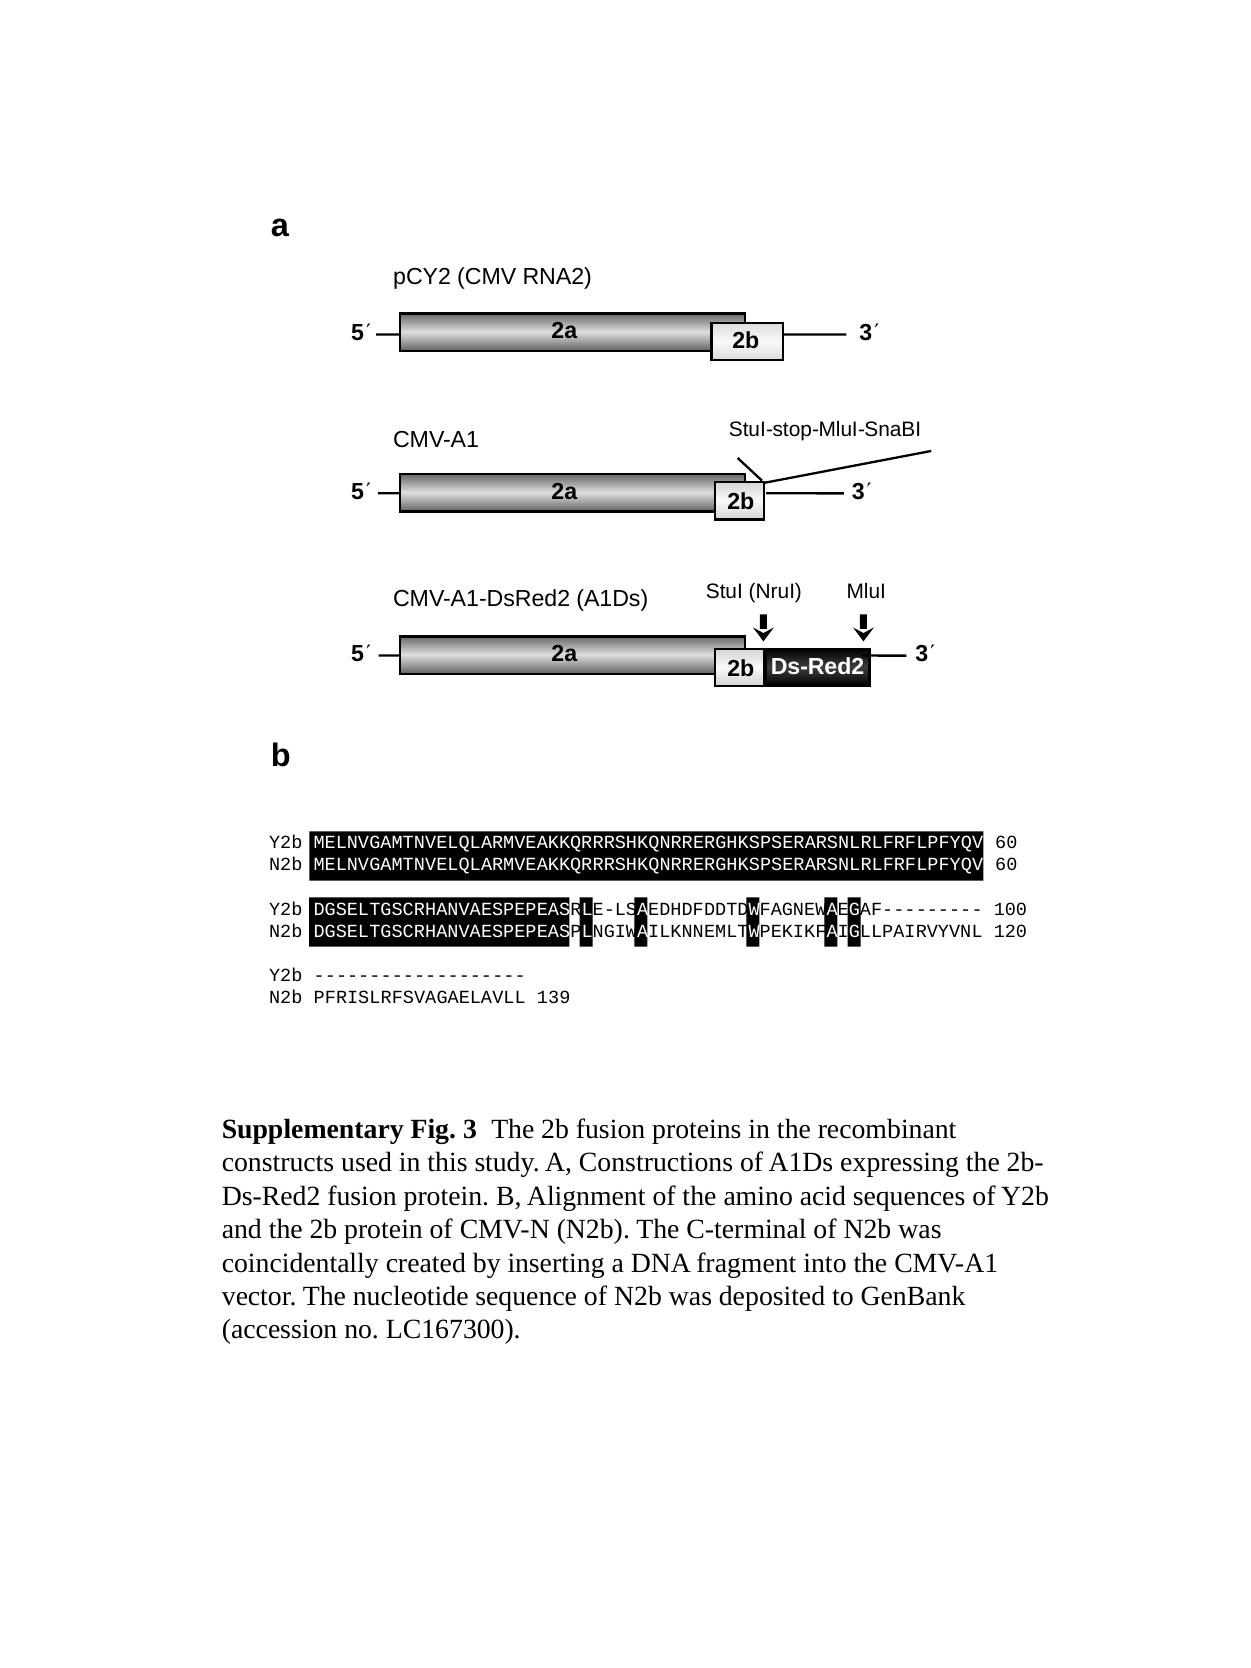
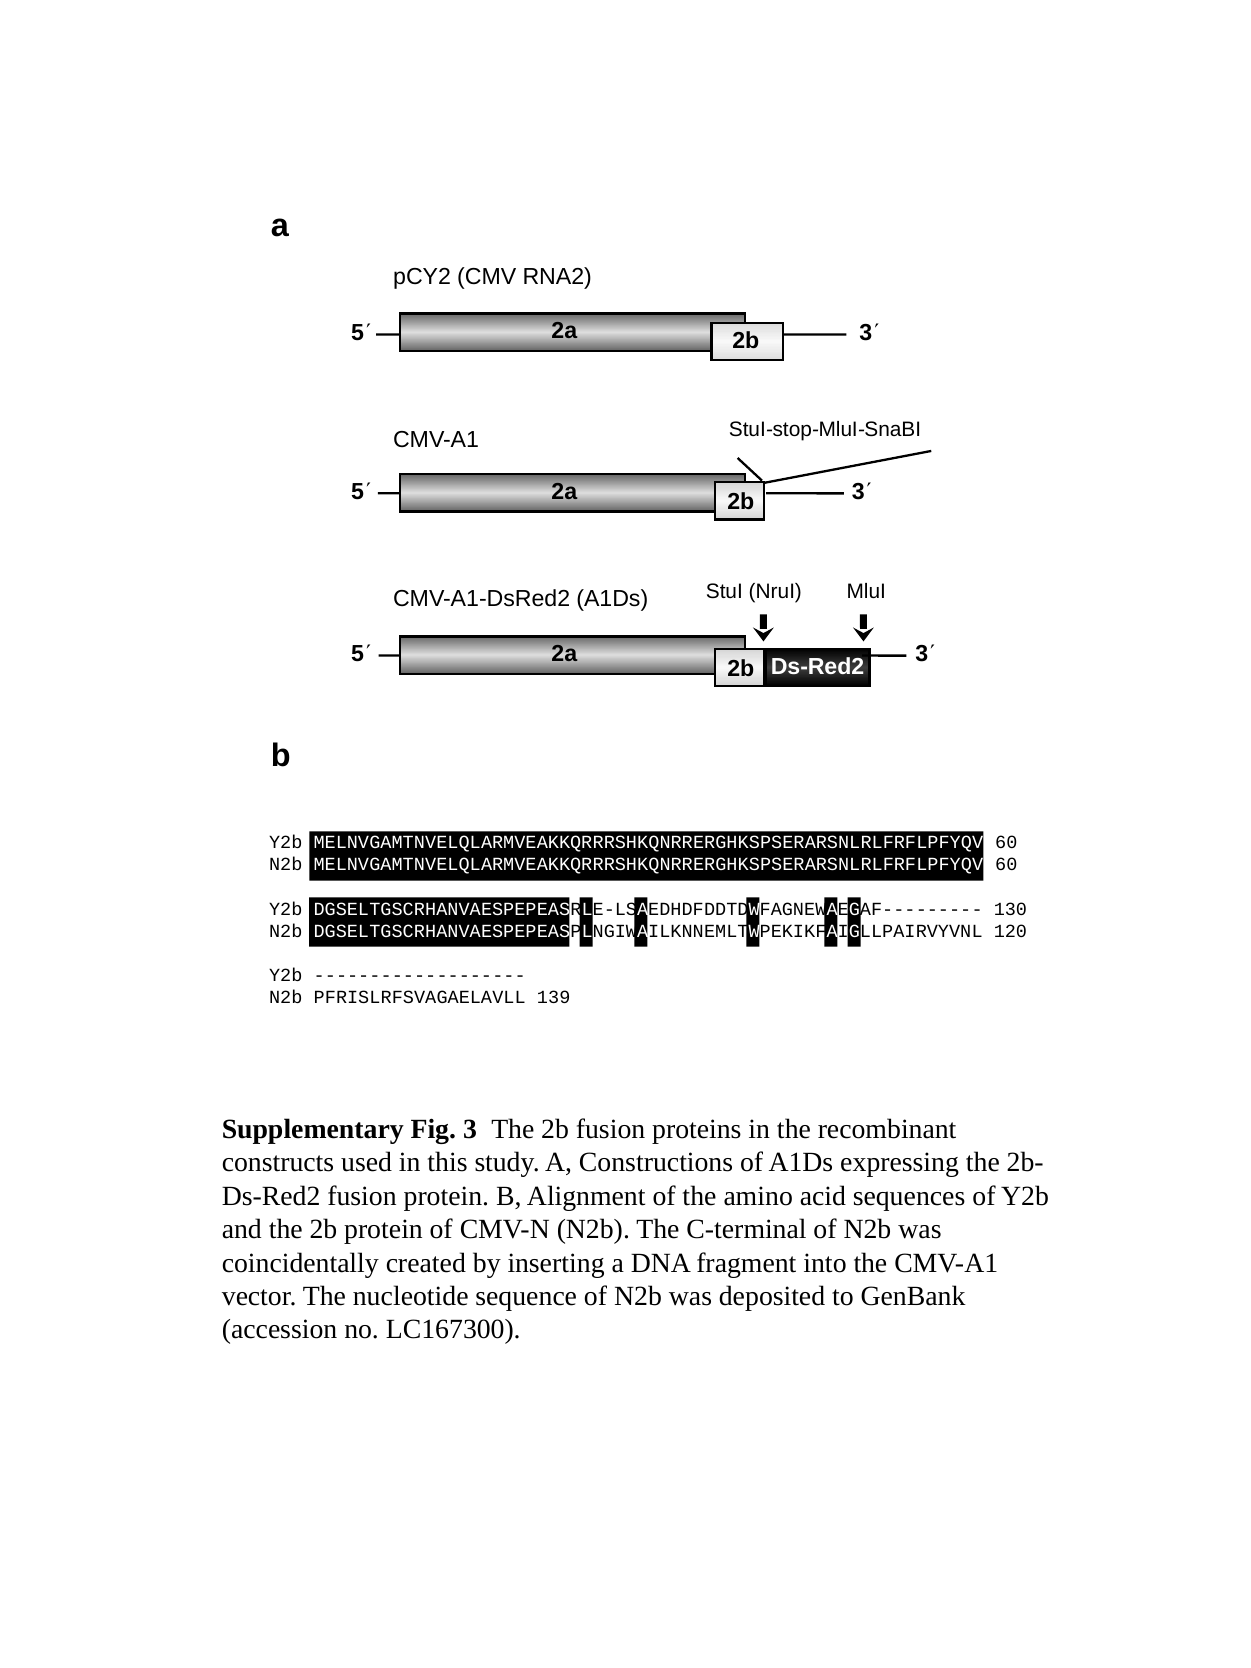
100: 100 -> 130
